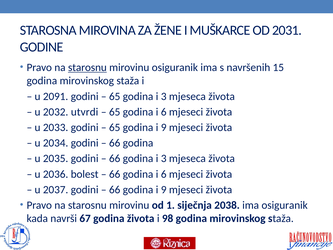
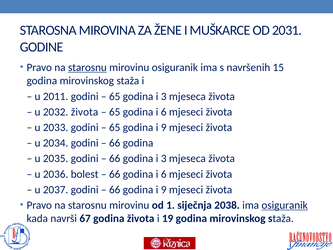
2091: 2091 -> 2011
2032 utvrdi: utvrdi -> života
osiguranik at (285, 205) underline: none -> present
98: 98 -> 19
